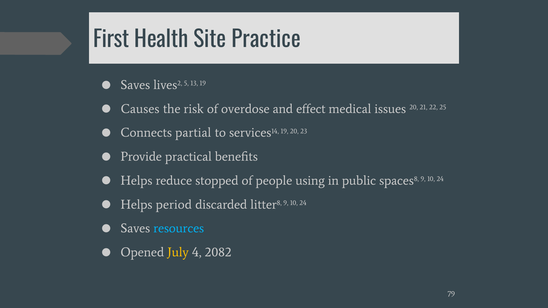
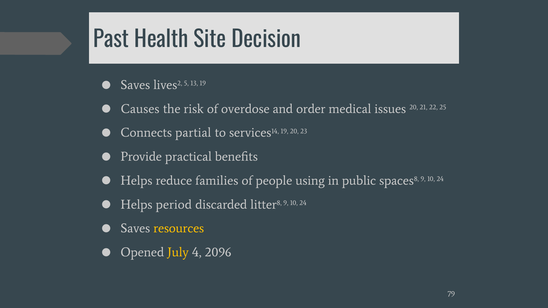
First: First -> Past
Practice: Practice -> Decision
effect: effect -> order
stopped: stopped -> families
resources colour: light blue -> yellow
2082: 2082 -> 2096
